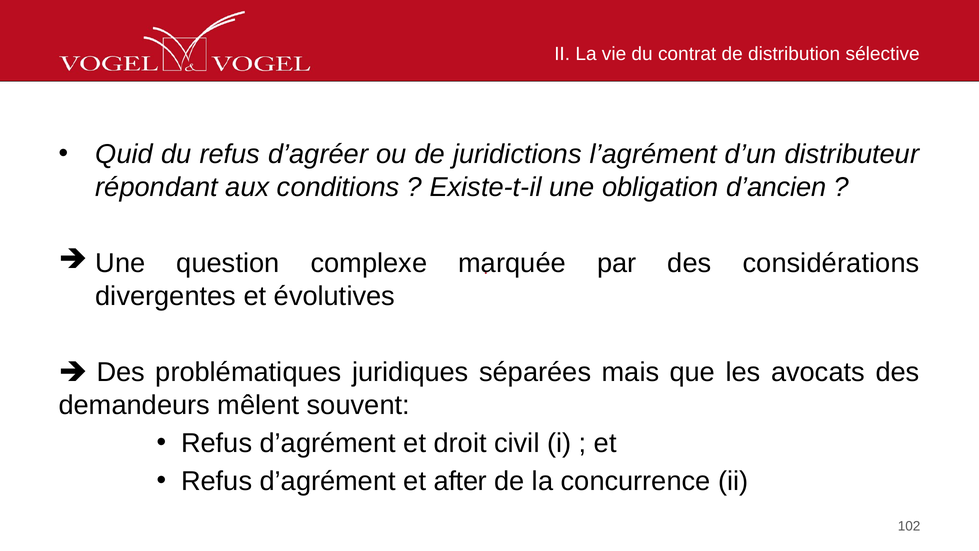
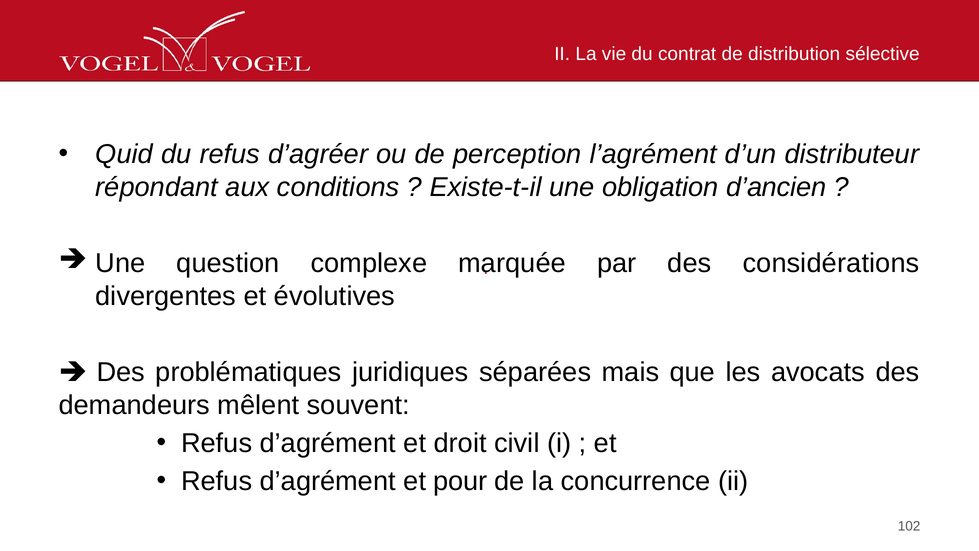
juridictions: juridictions -> perception
after: after -> pour
